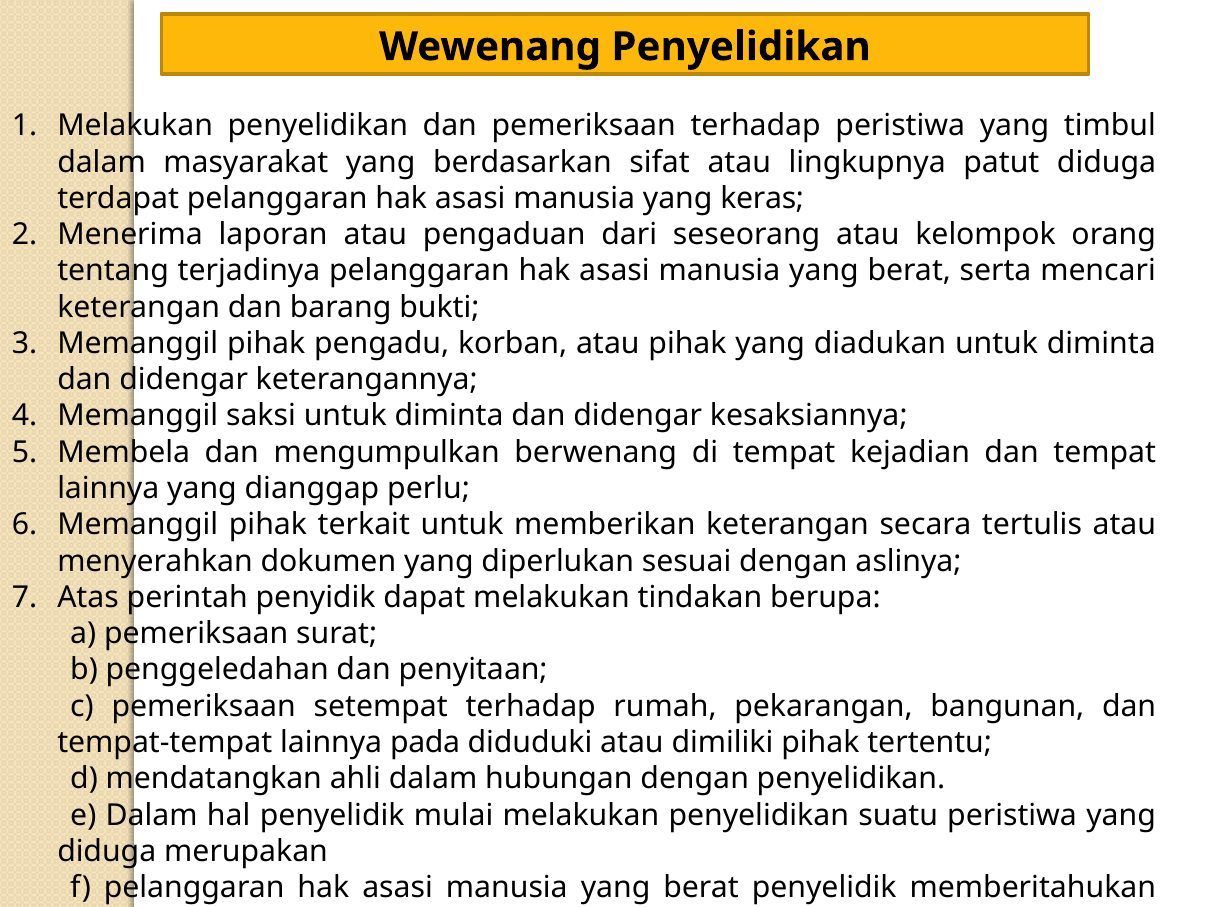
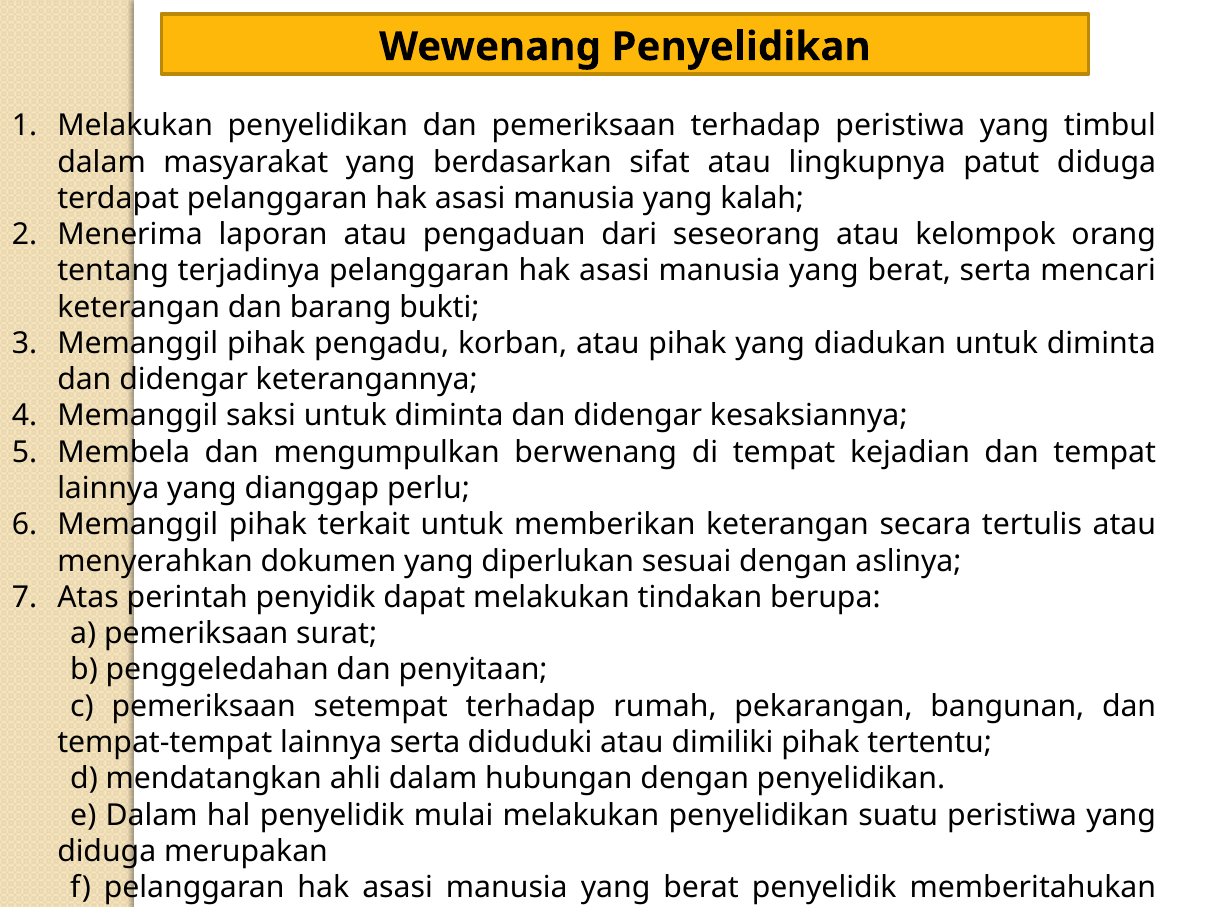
keras: keras -> kalah
lainnya pada: pada -> serta
